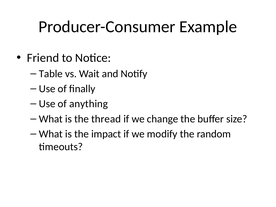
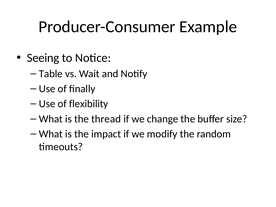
Friend: Friend -> Seeing
anything: anything -> flexibility
